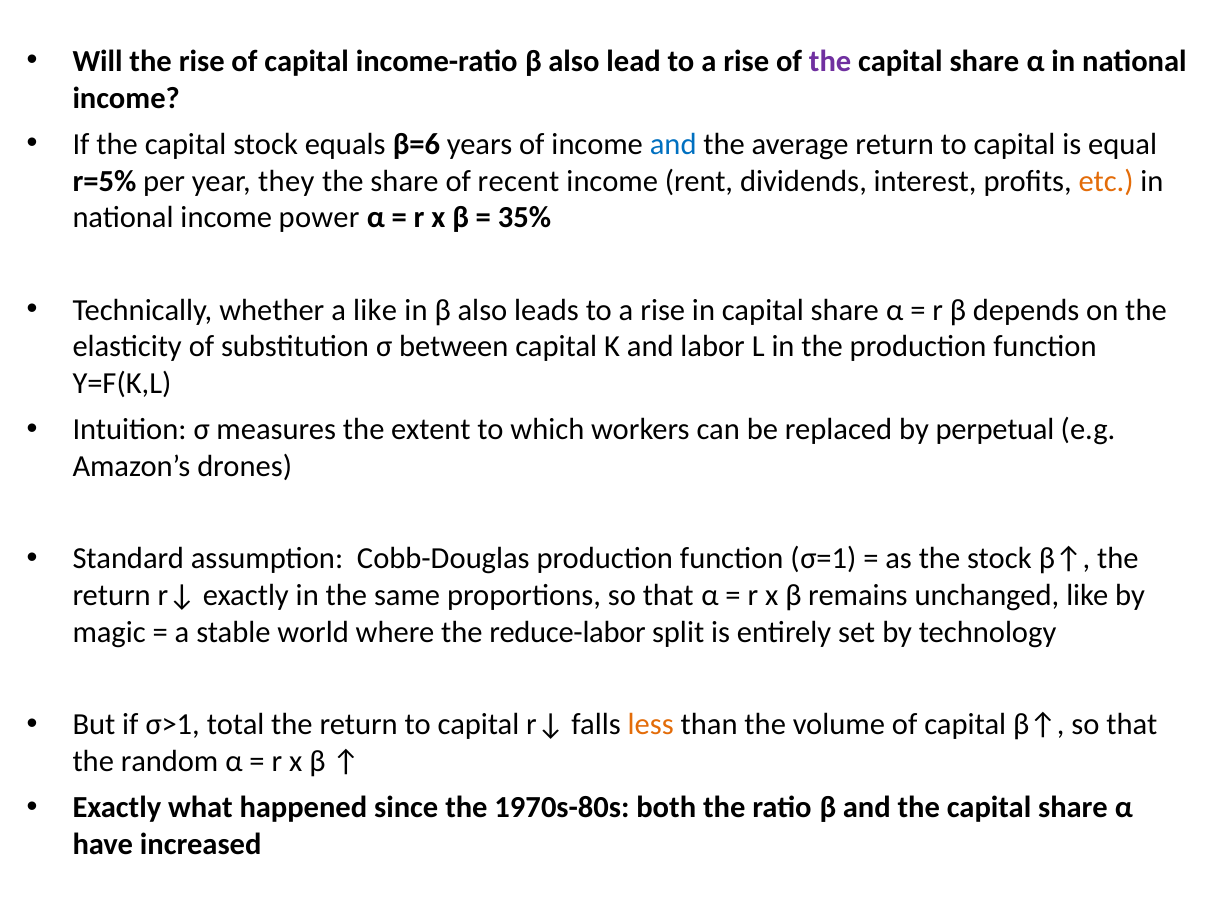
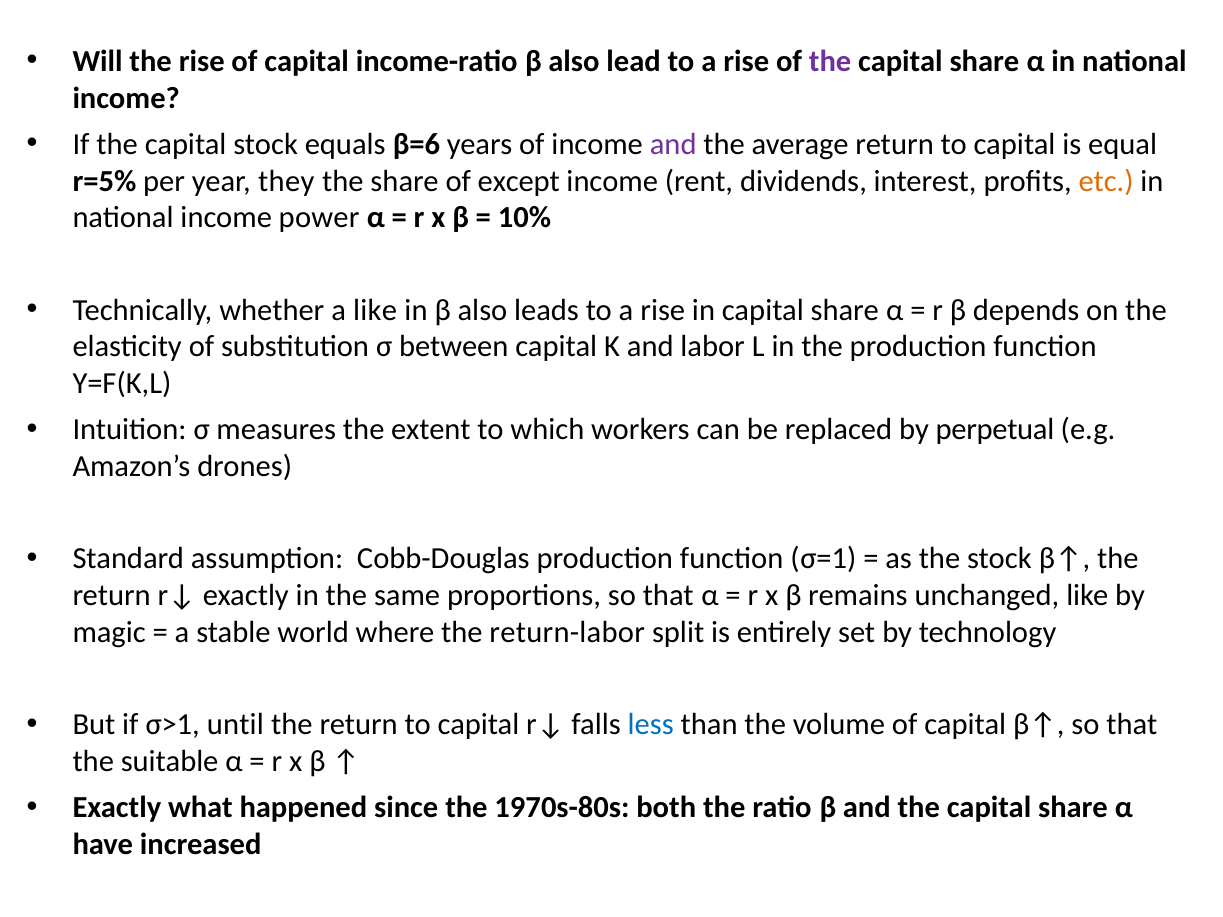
and at (673, 144) colour: blue -> purple
recent: recent -> except
35%: 35% -> 10%
reduce-labor: reduce-labor -> return-labor
total: total -> until
less colour: orange -> blue
random: random -> suitable
